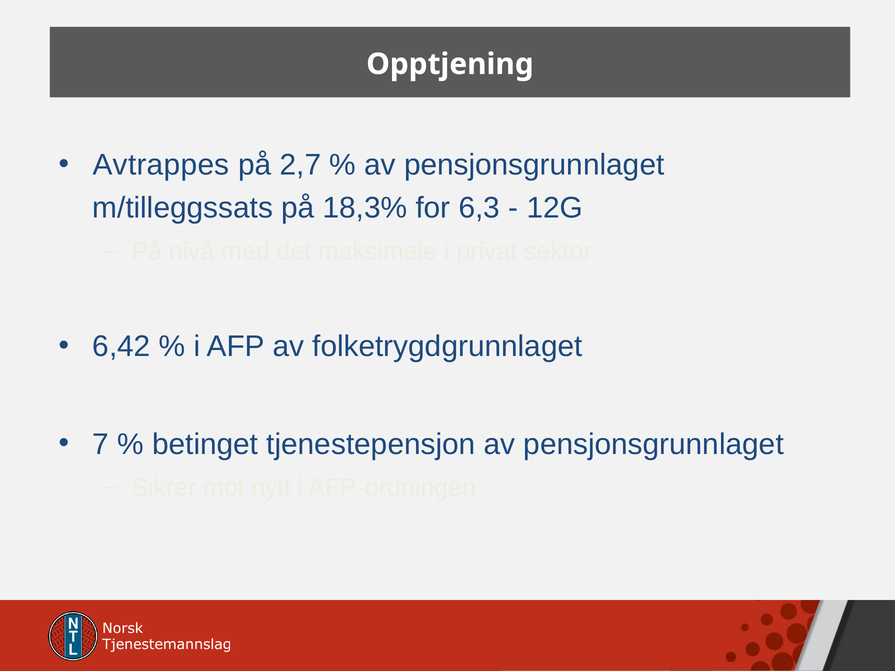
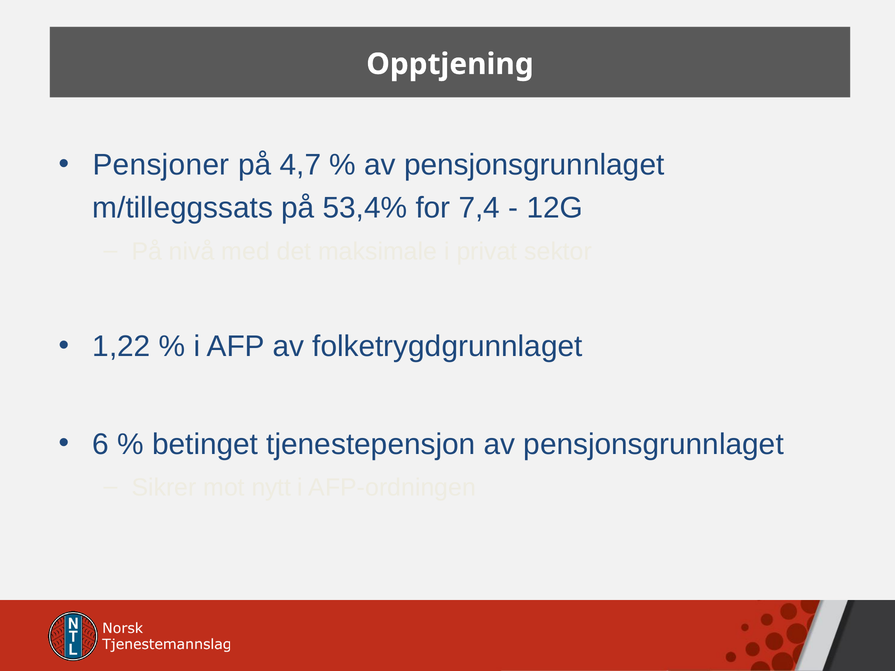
Avtrappes: Avtrappes -> Pensjoner
2,7: 2,7 -> 4,7
18,3%: 18,3% -> 53,4%
6,3: 6,3 -> 7,4
6,42: 6,42 -> 1,22
7: 7 -> 6
